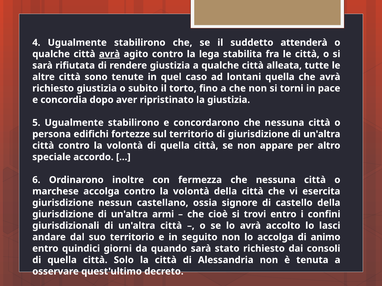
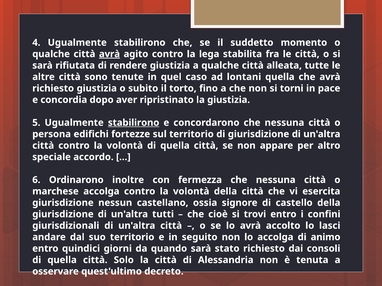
attenderà: attenderà -> momento
stabilirono at (134, 123) underline: none -> present
armi: armi -> tutti
